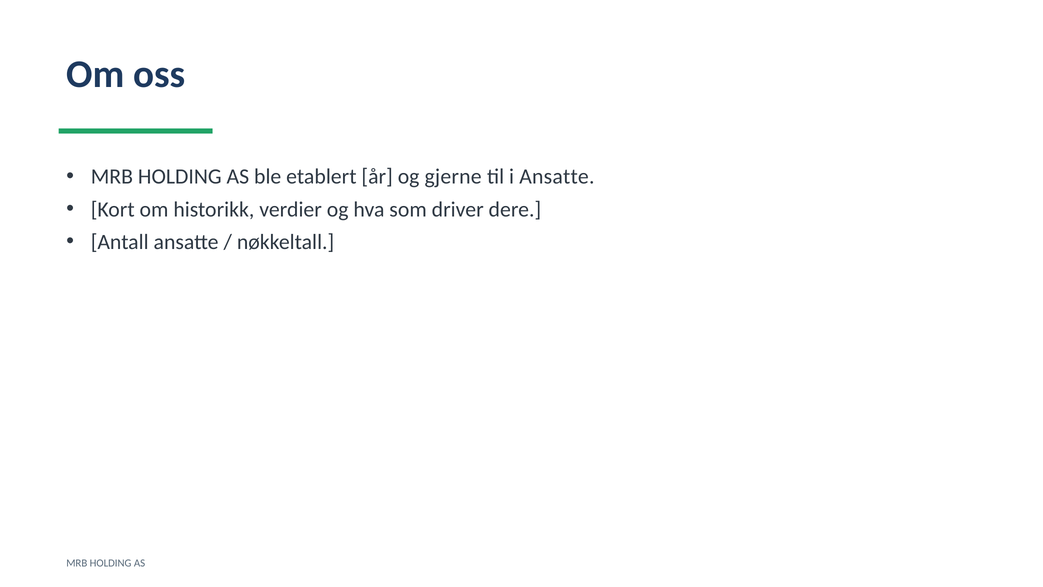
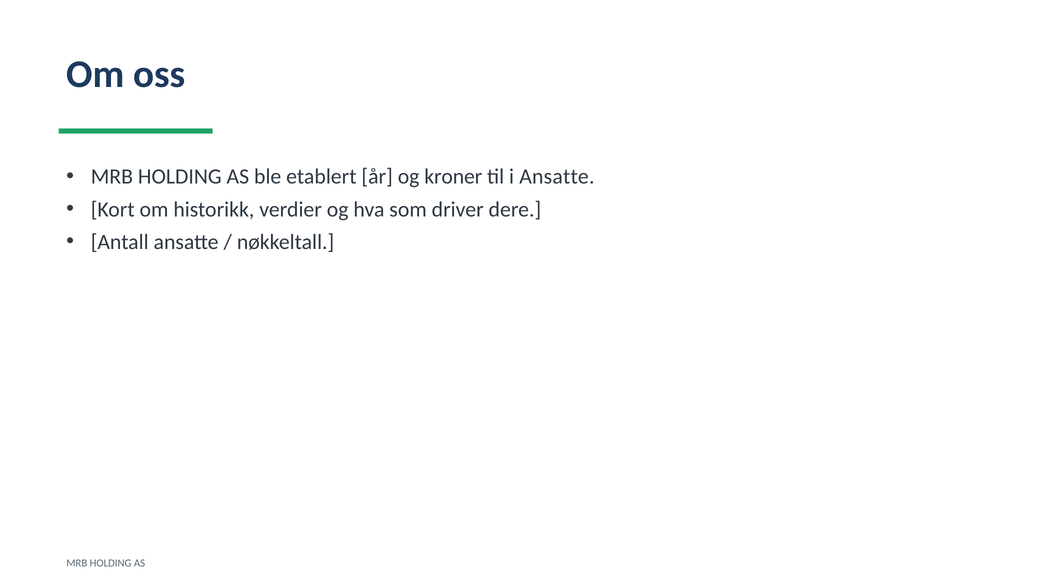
gjerne: gjerne -> kroner
